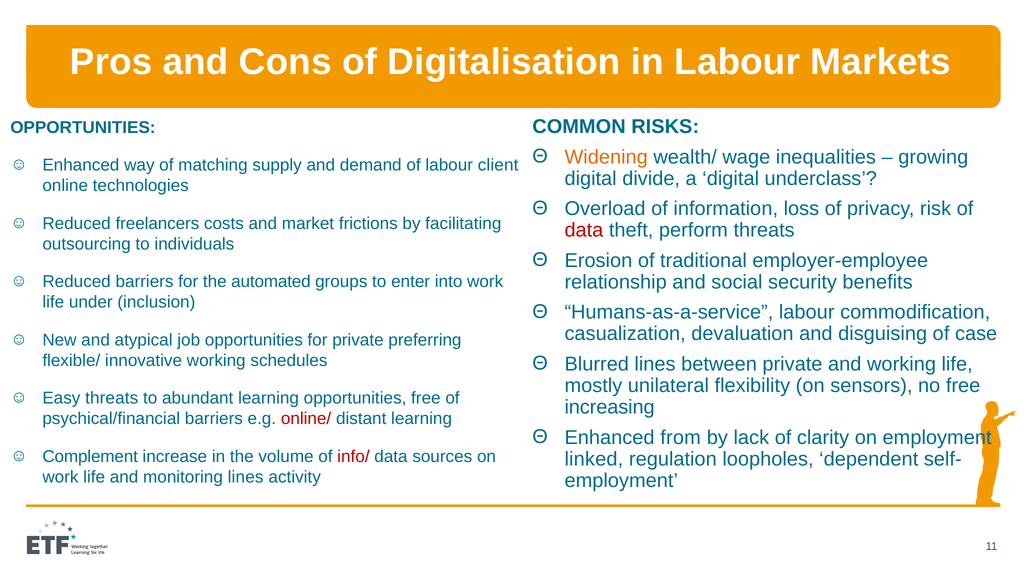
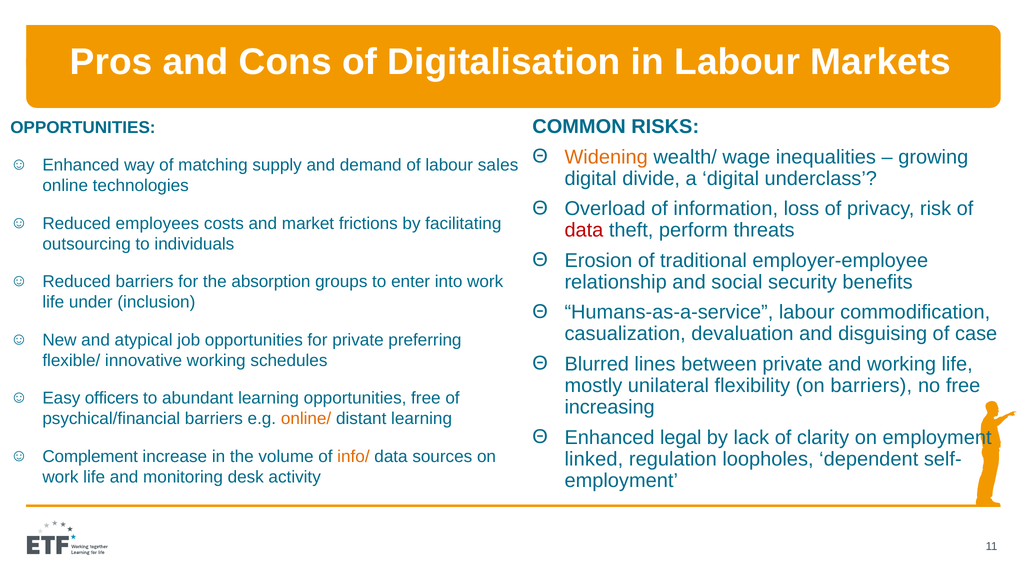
client: client -> sales
freelancers: freelancers -> employees
automated: automated -> absorption
on sensors: sensors -> barriers
Easy threats: threats -> officers
online/ colour: red -> orange
from: from -> legal
info/ colour: red -> orange
monitoring lines: lines -> desk
